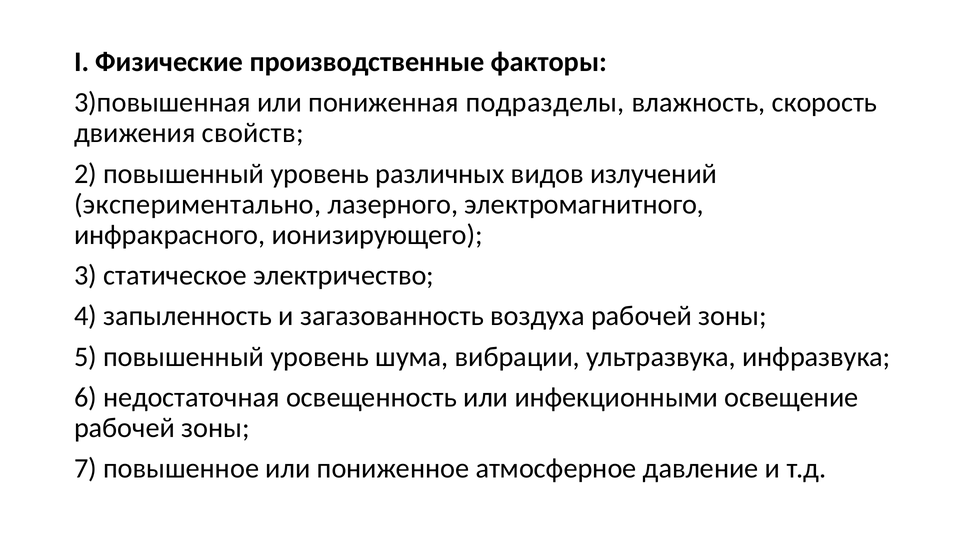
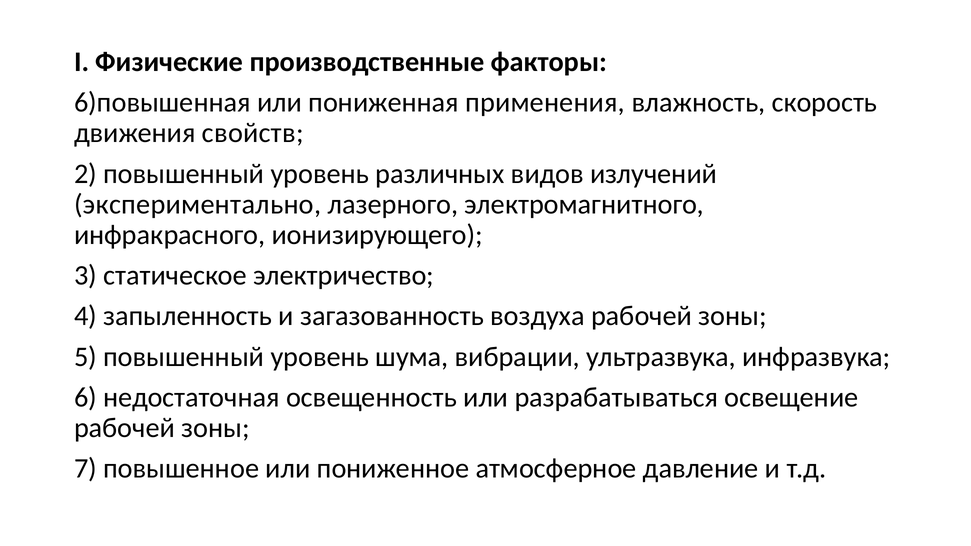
3)повышенная: 3)повышенная -> 6)повышенная
подразделы: подразделы -> применения
инфекционными: инфекционными -> разрабатываться
